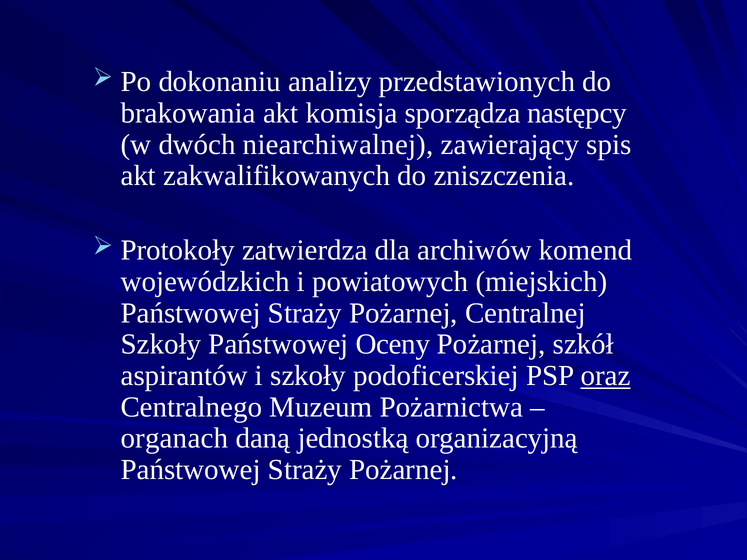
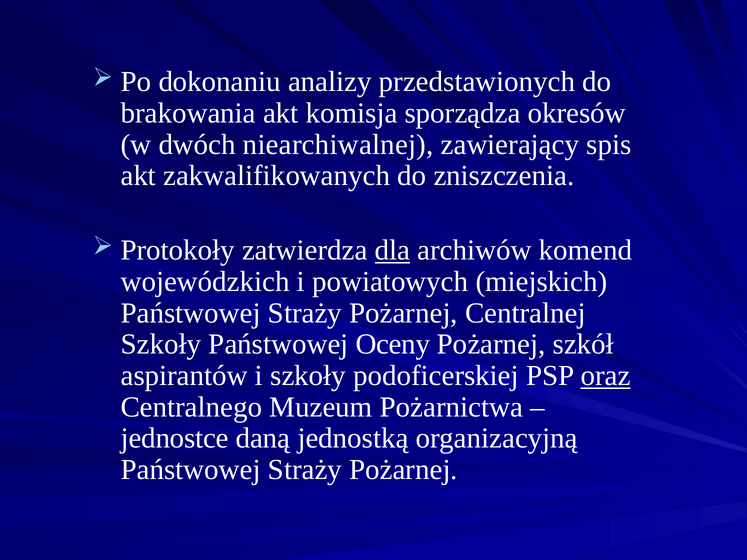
następcy: następcy -> okresów
dla underline: none -> present
organach: organach -> jednostce
